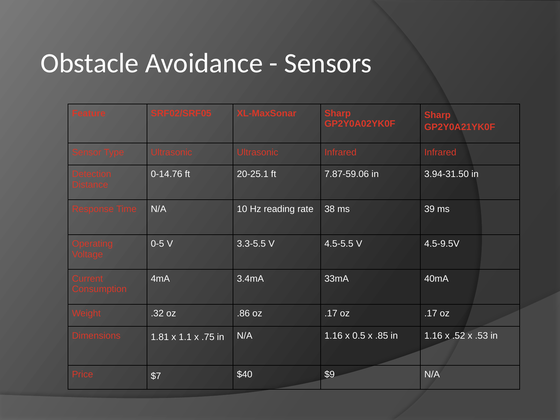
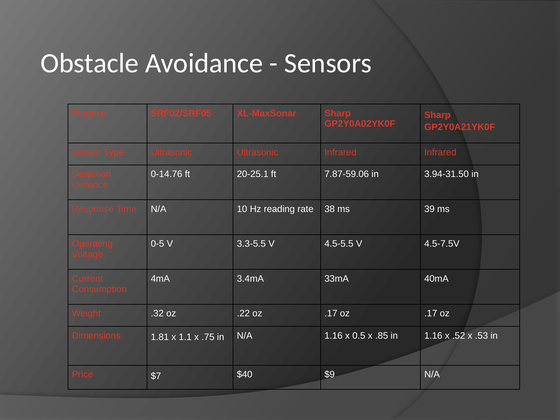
4.5-9.5V: 4.5-9.5V -> 4.5-7.5V
.86: .86 -> .22
